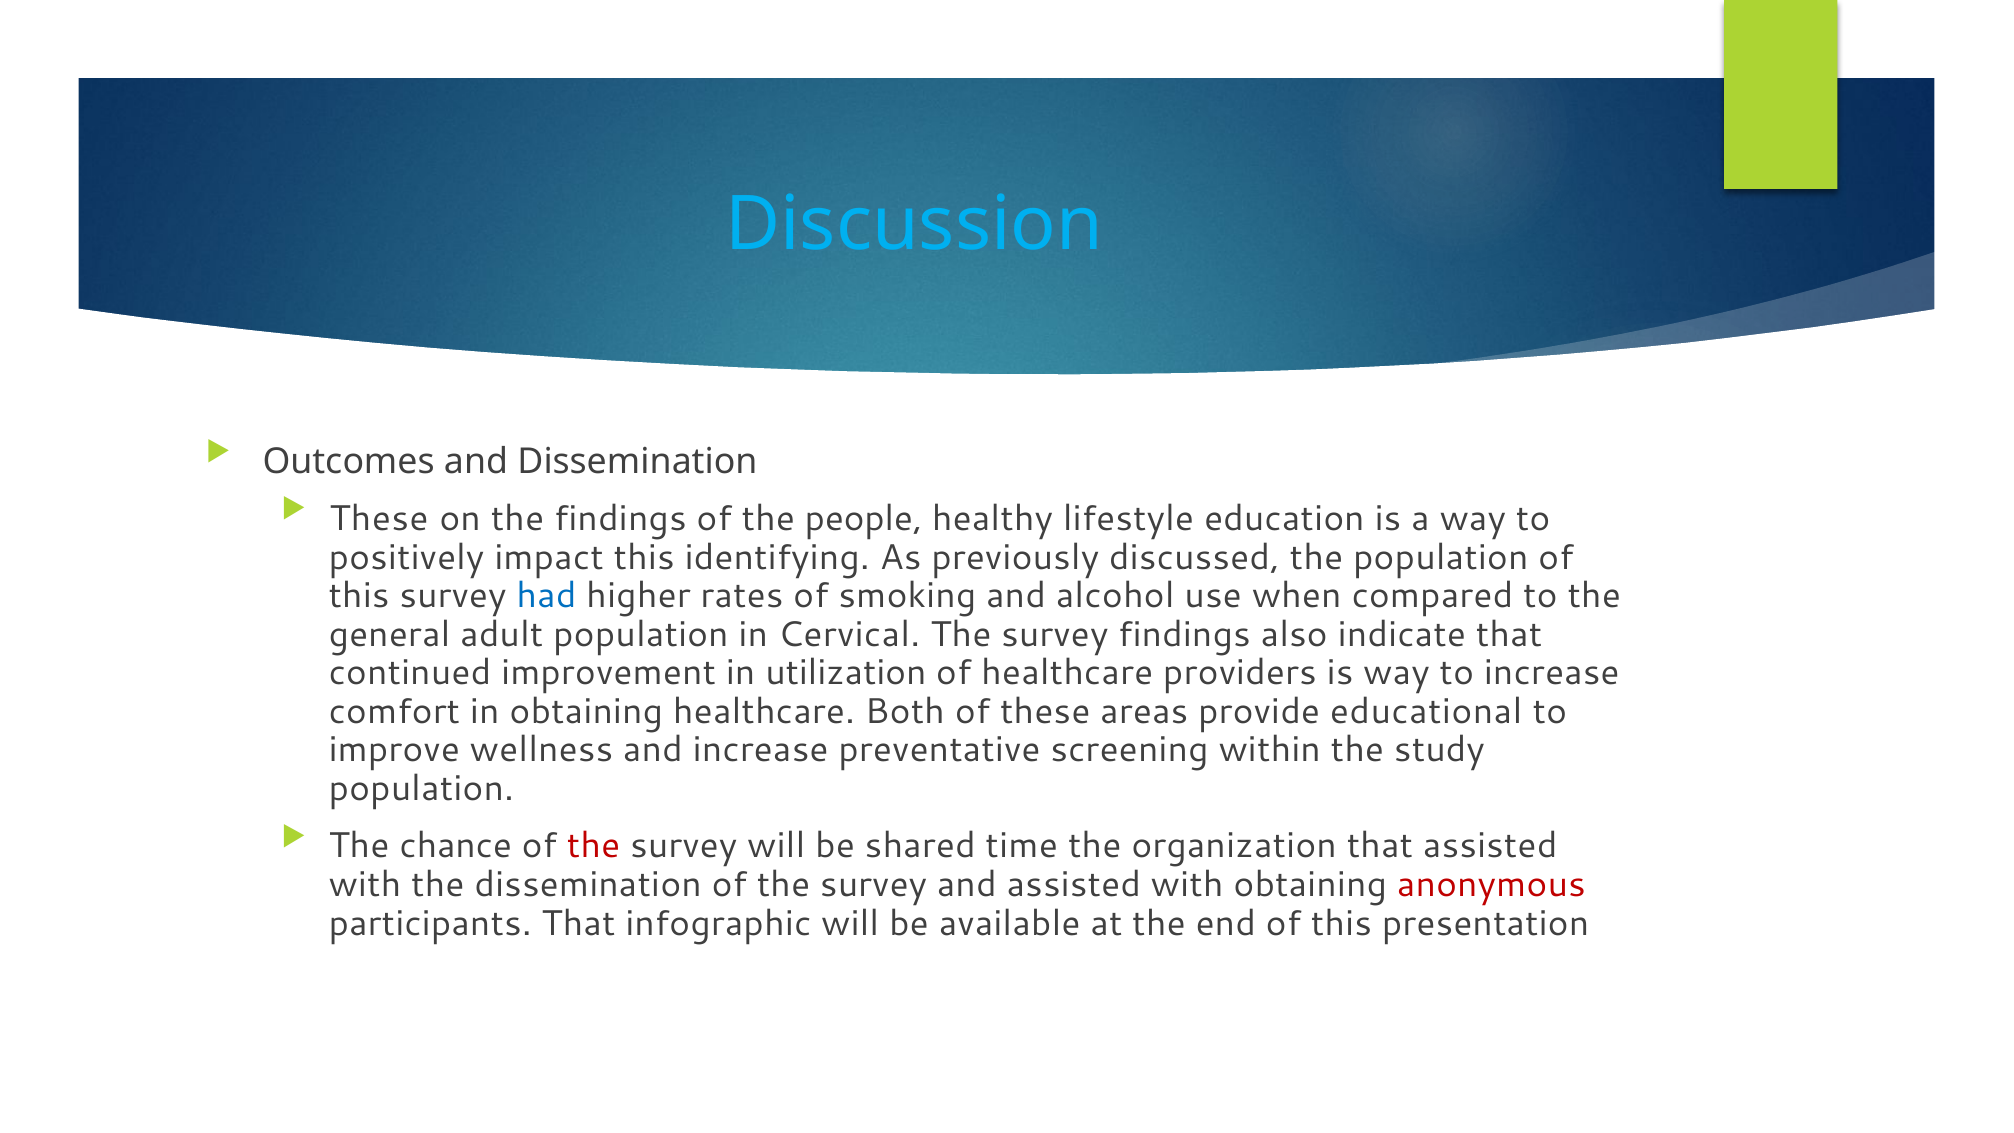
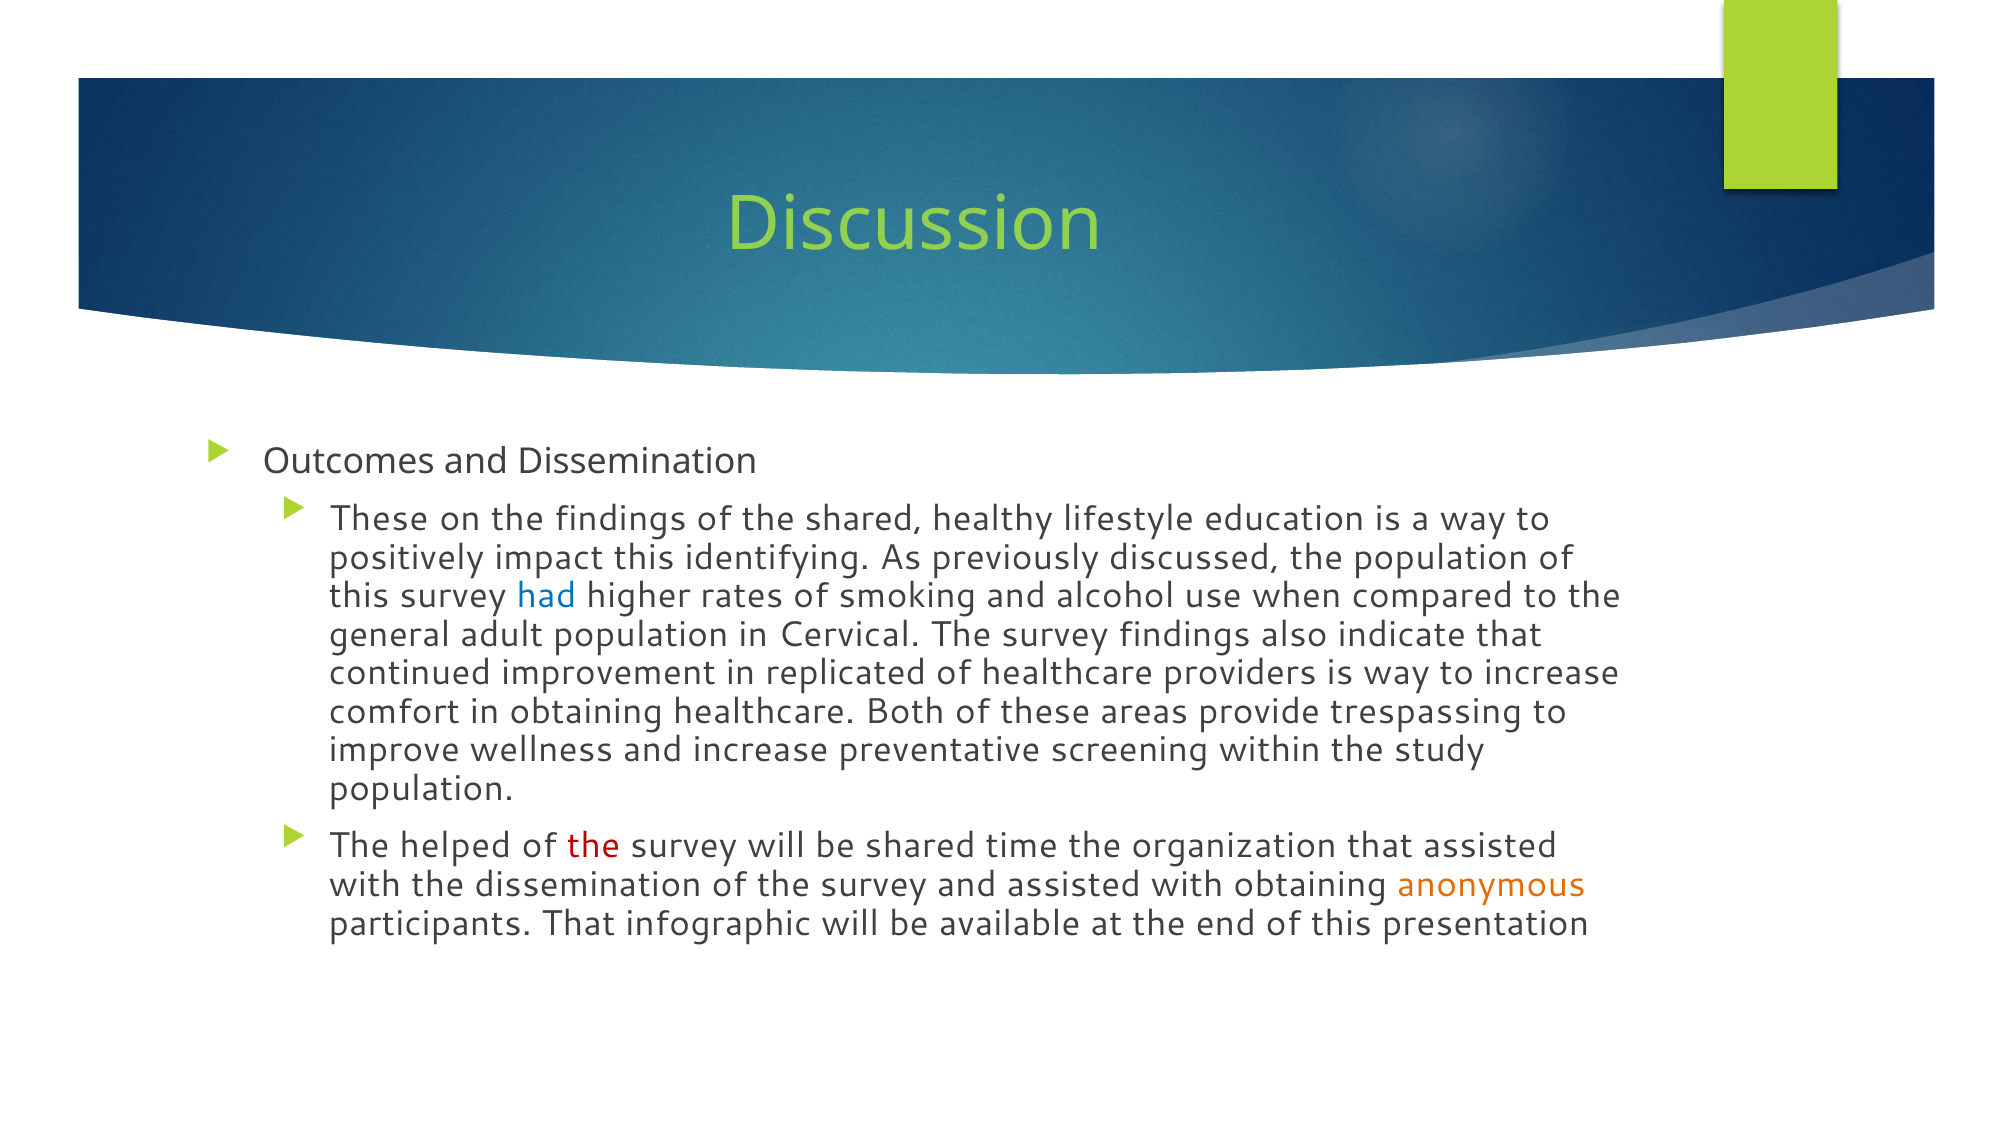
Discussion colour: light blue -> light green
the people: people -> shared
utilization: utilization -> replicated
educational: educational -> trespassing
chance: chance -> helped
anonymous colour: red -> orange
